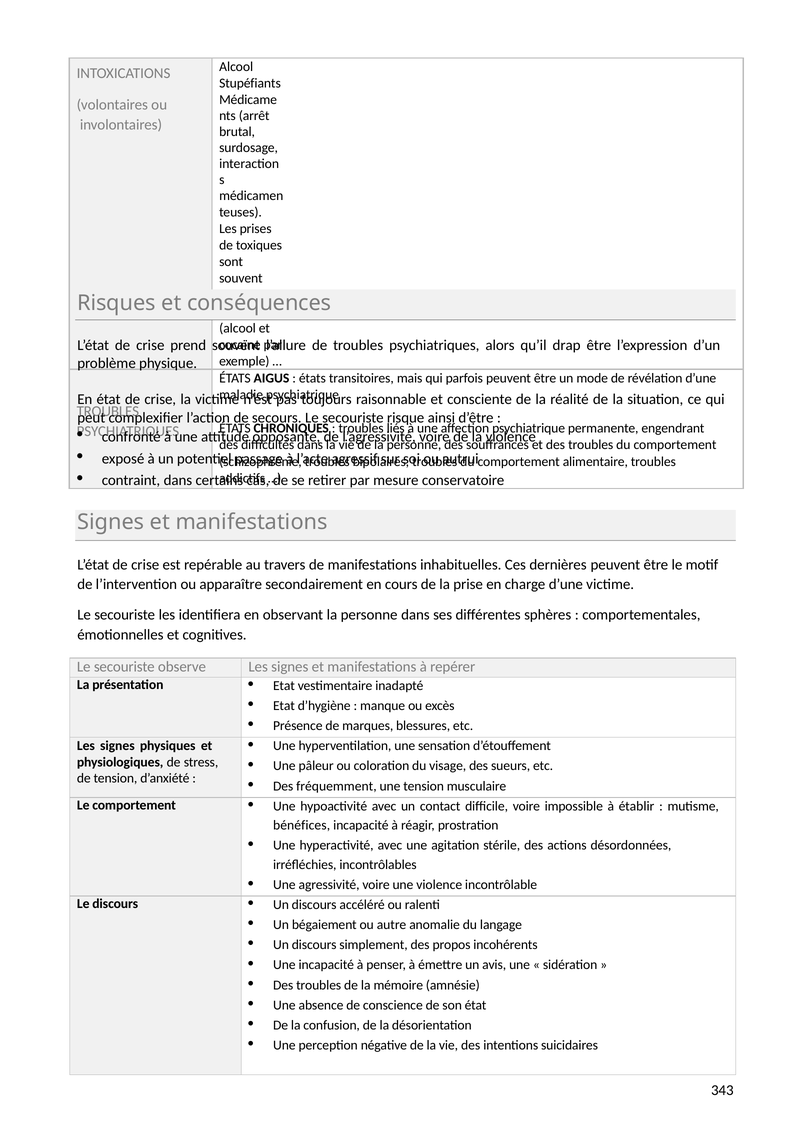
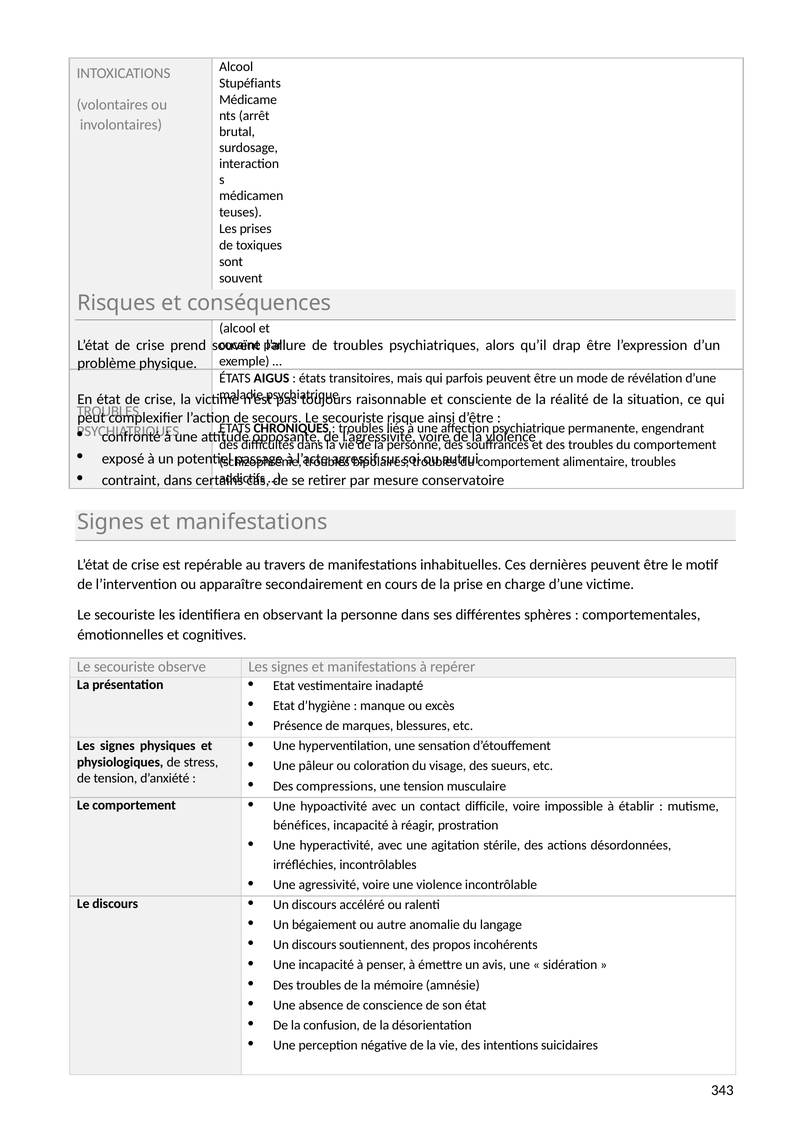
fréquemment: fréquemment -> compressions
simplement: simplement -> soutiennent
